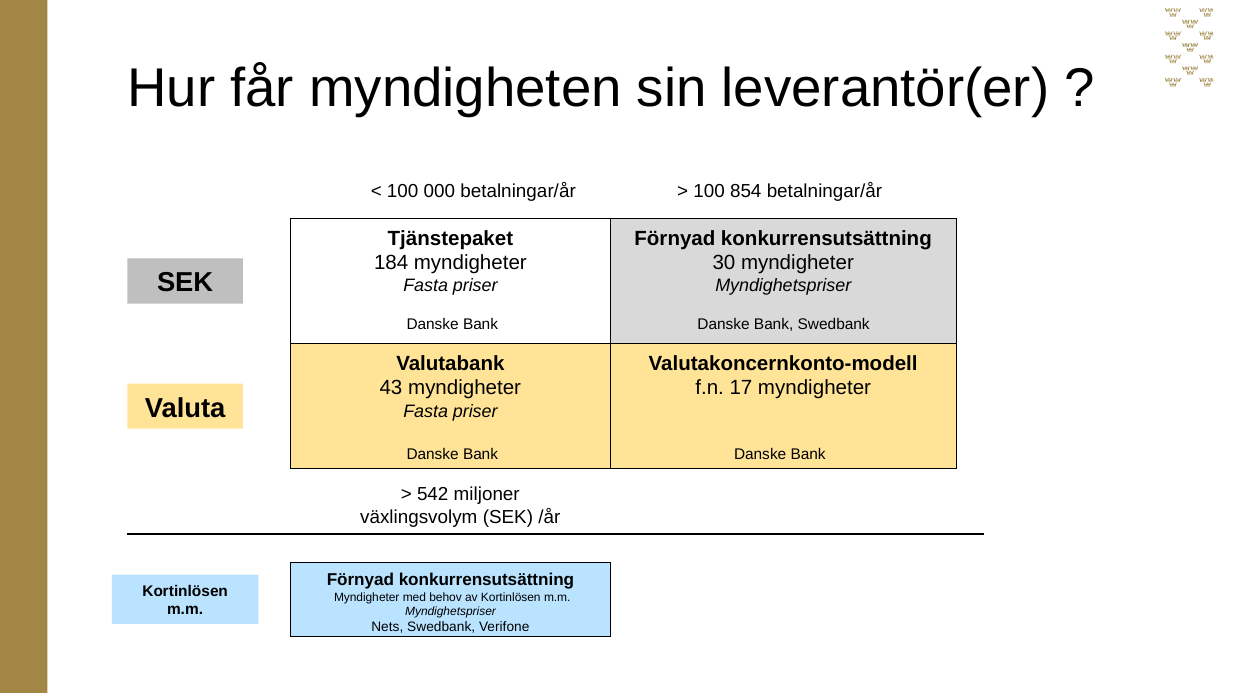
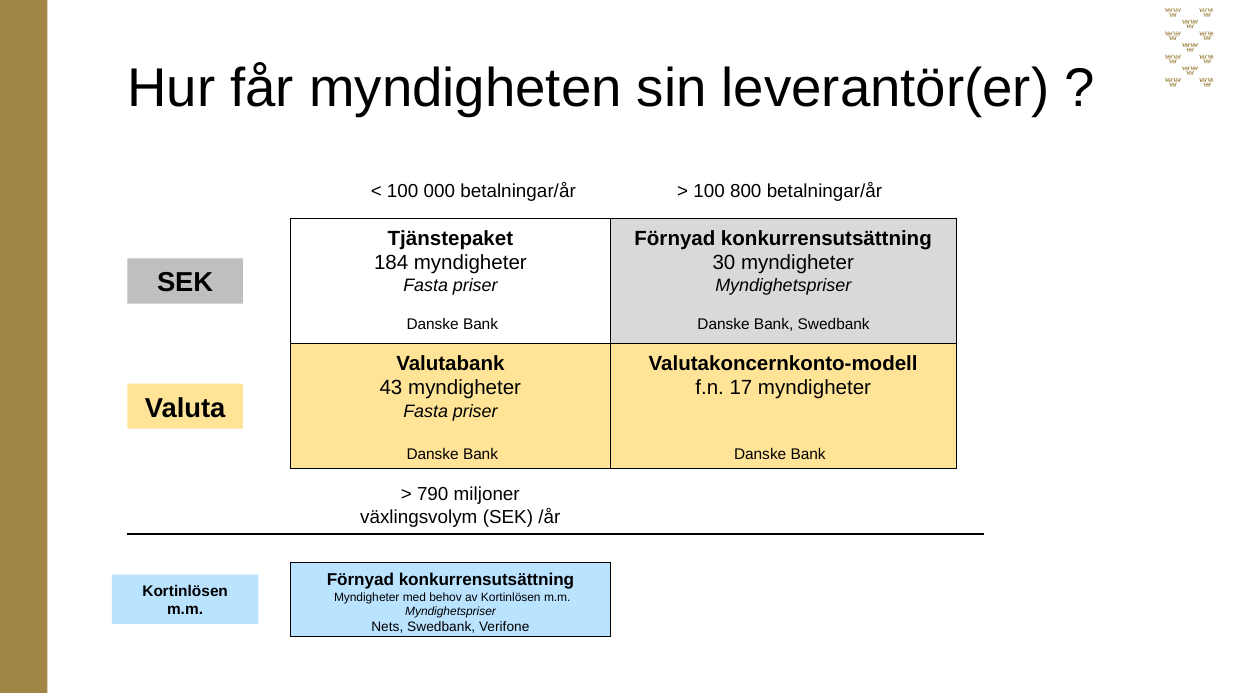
854: 854 -> 800
542: 542 -> 790
